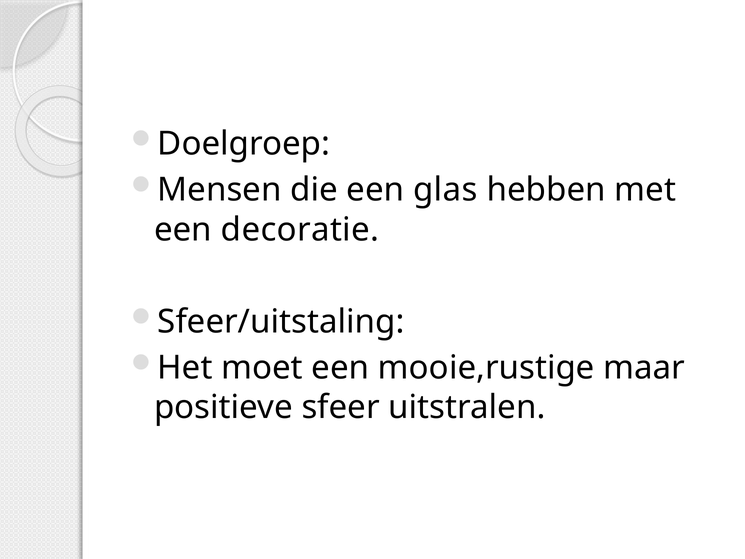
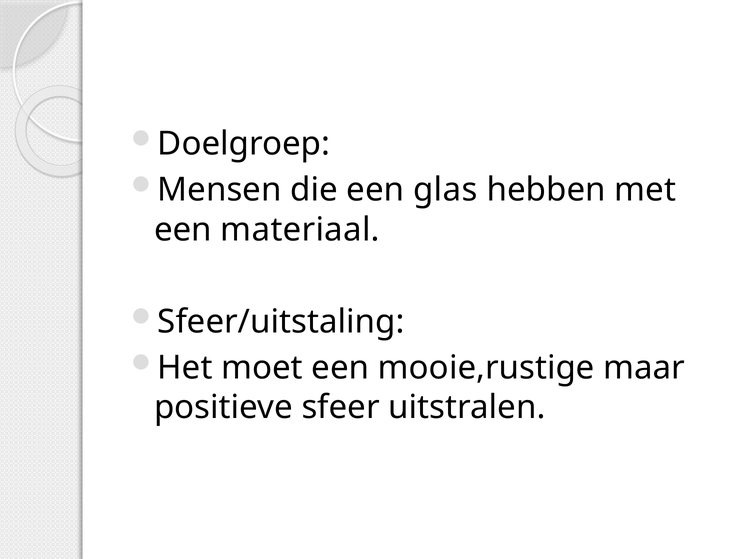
decoratie: decoratie -> materiaal
